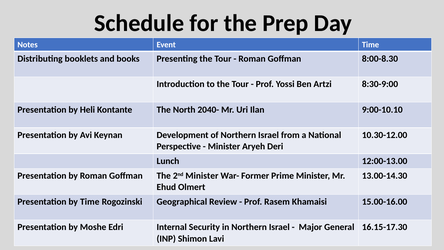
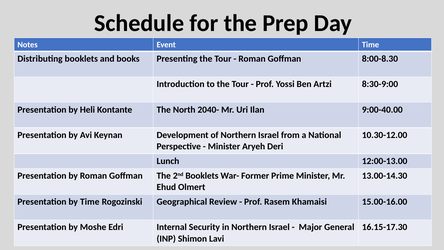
9:00-10.10: 9:00-10.10 -> 9:00-40.00
2nd Minister: Minister -> Booklets
